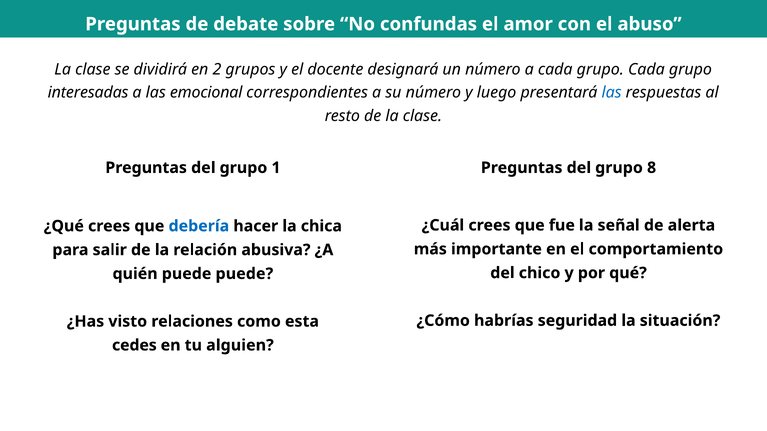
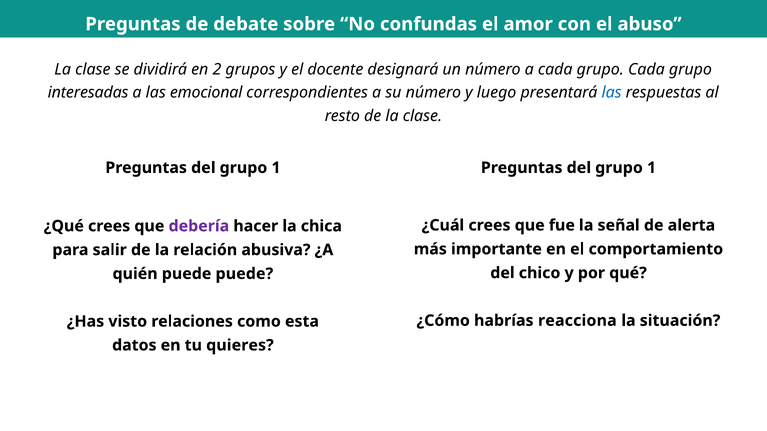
8 at (652, 168): 8 -> 1
debería colour: blue -> purple
seguridad: seguridad -> reacciona
cedes: cedes -> datos
alguien: alguien -> quieres
